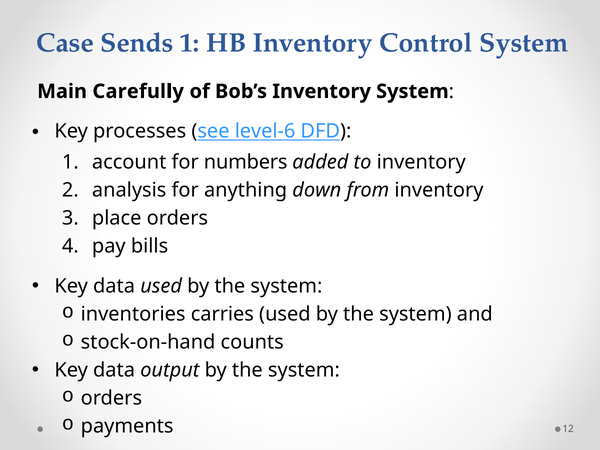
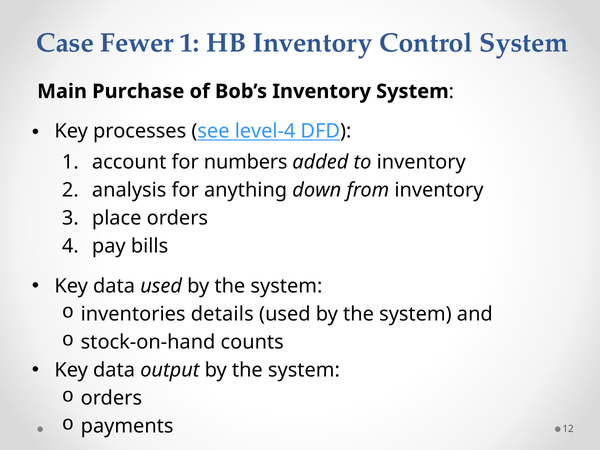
Sends: Sends -> Fewer
Carefully: Carefully -> Purchase
level-6: level-6 -> level-4
carries: carries -> details
